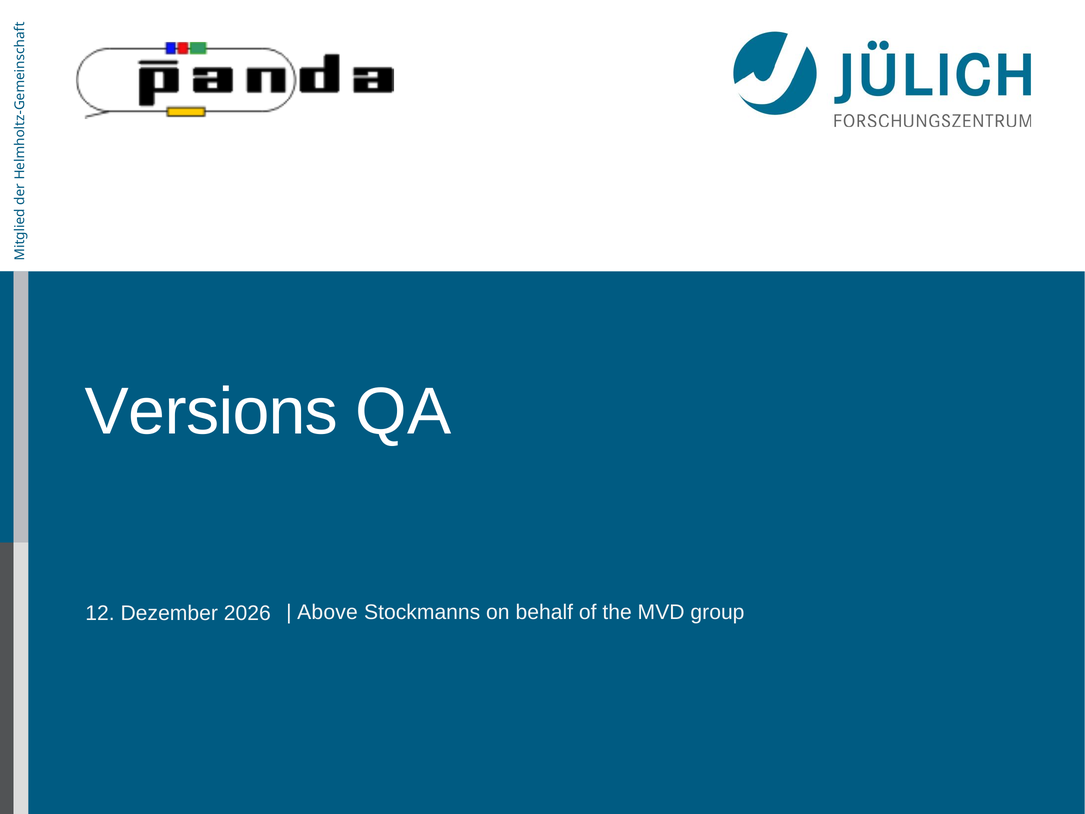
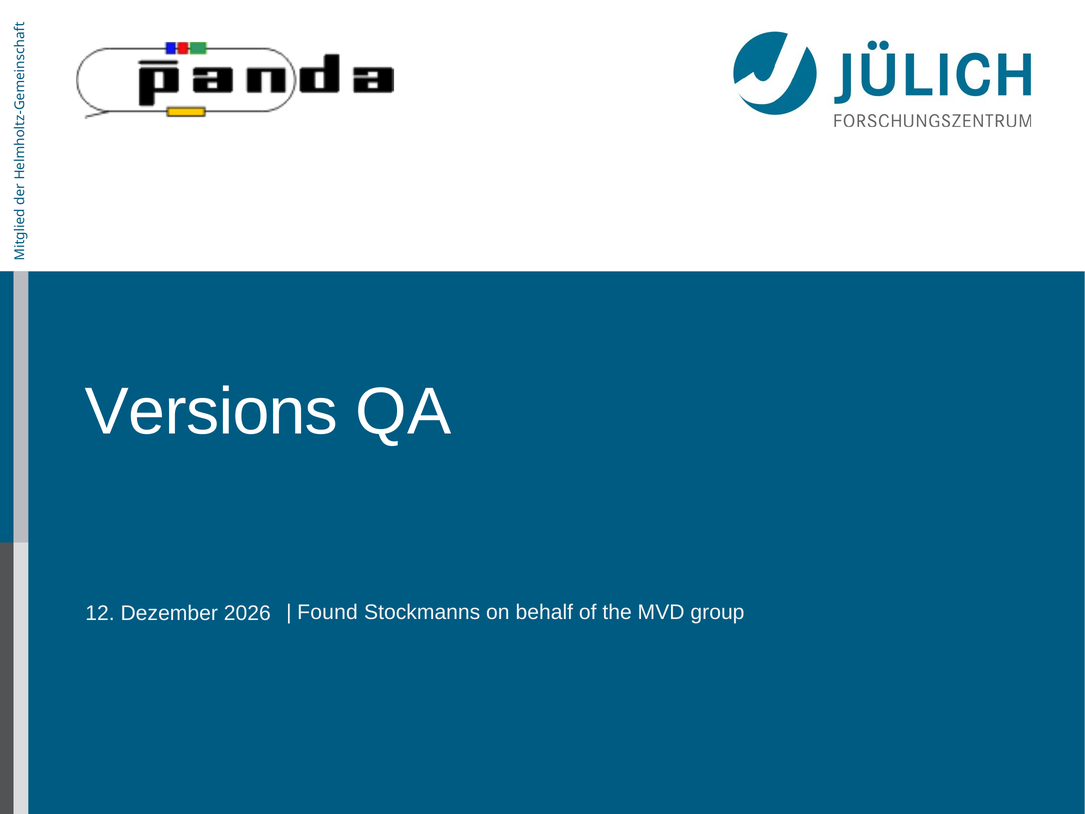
Above: Above -> Found
